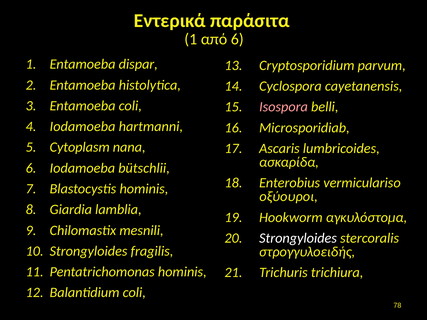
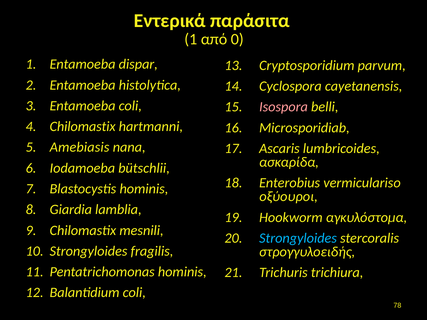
από 6: 6 -> 0
Iodamoeba at (83, 127): Iodamoeba -> Chilomastix
Cytoplasm: Cytoplasm -> Amebiasis
Strongyloides at (298, 238) colour: white -> light blue
